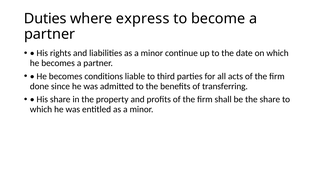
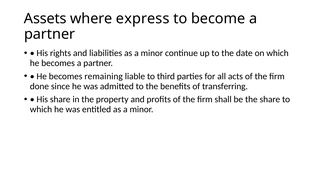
Duties: Duties -> Assets
conditions: conditions -> remaining
